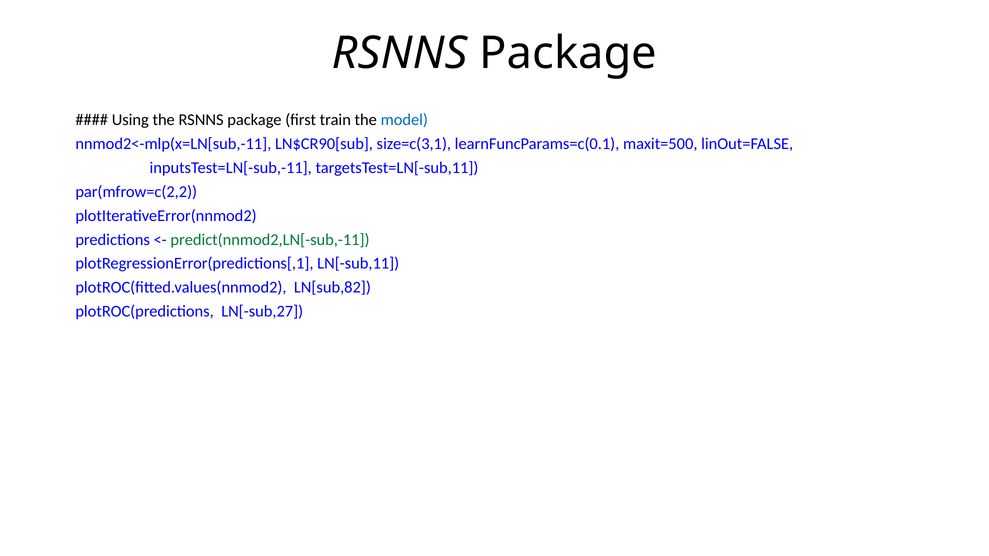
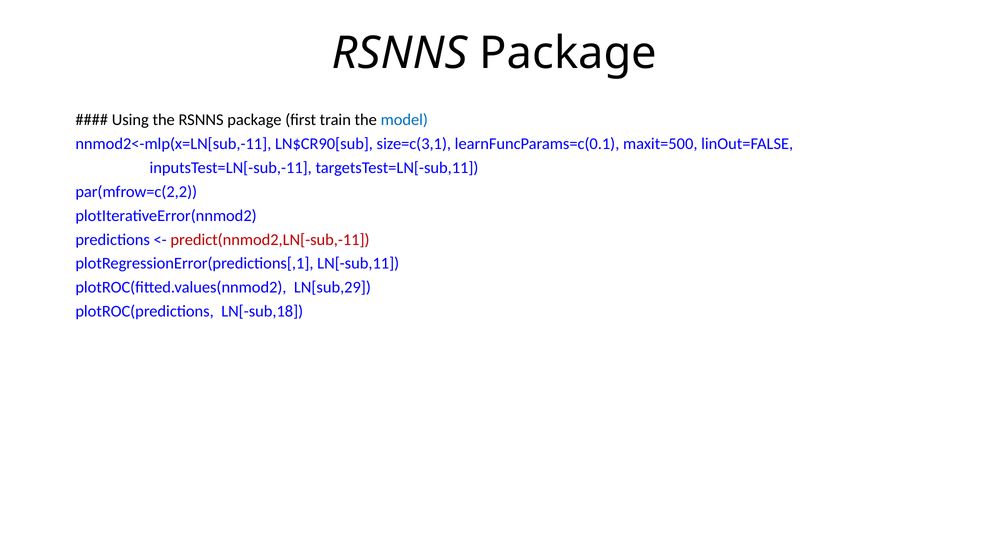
predict(nnmod2,LN[-sub,-11 colour: green -> red
LN[sub,82: LN[sub,82 -> LN[sub,29
LN[-sub,27: LN[-sub,27 -> LN[-sub,18
